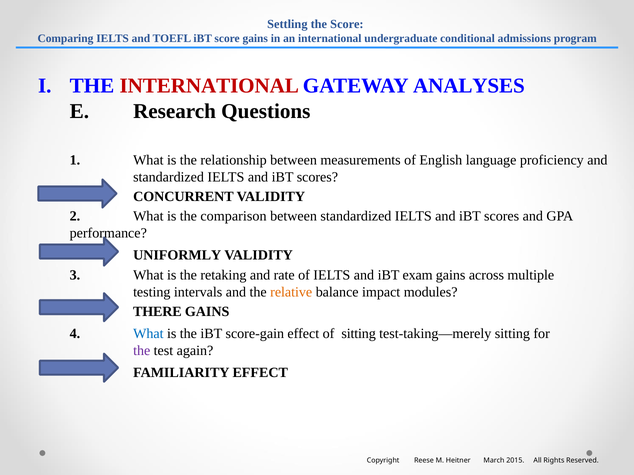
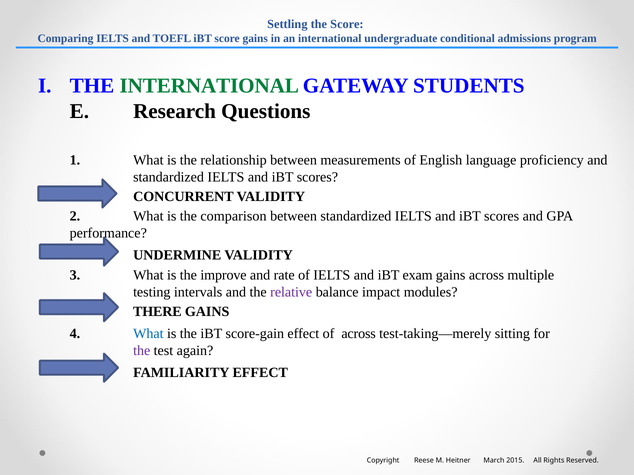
INTERNATIONAL at (209, 86) colour: red -> green
ANALYSES: ANALYSES -> STUDENTS
UNIFORMLY: UNIFORMLY -> UNDERMINE
retaking: retaking -> improve
relative colour: orange -> purple
of sitting: sitting -> across
